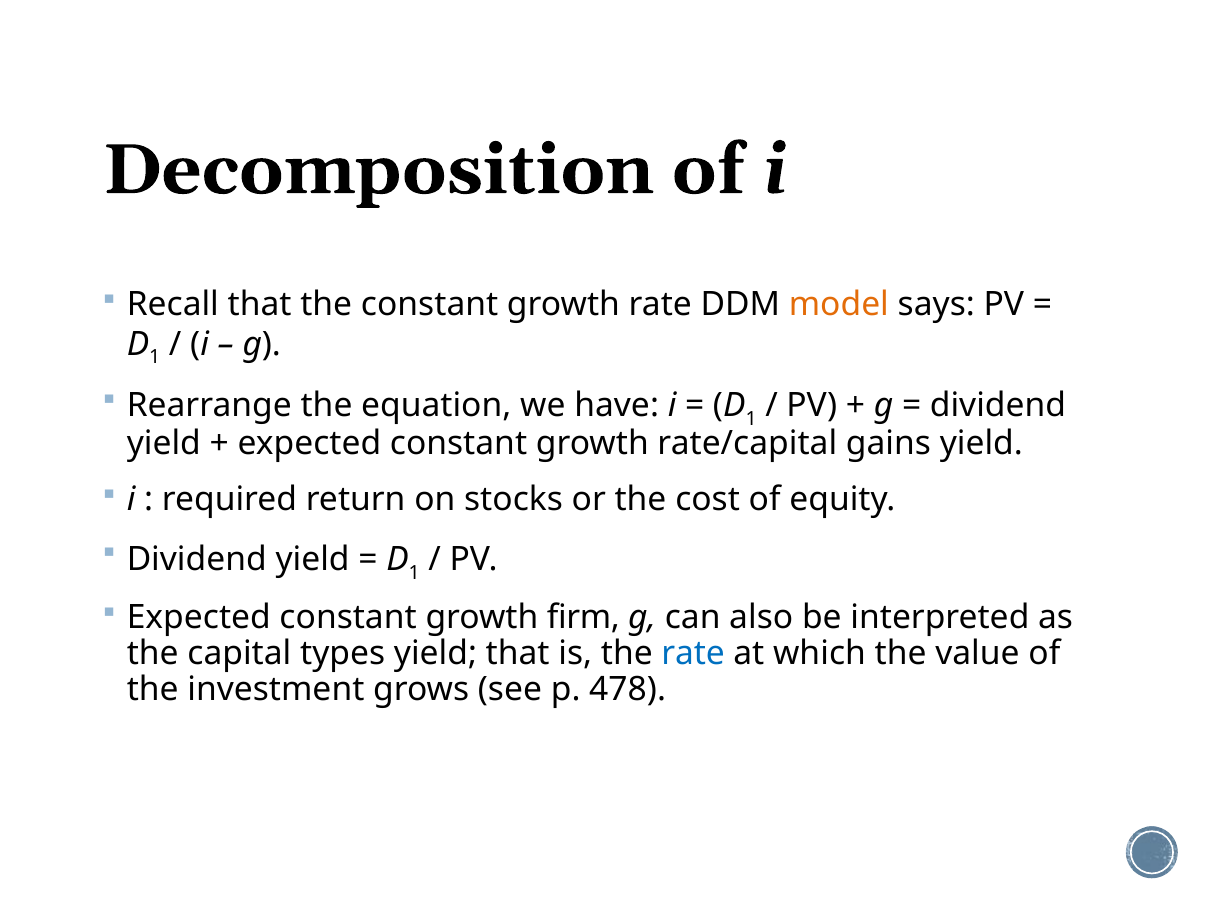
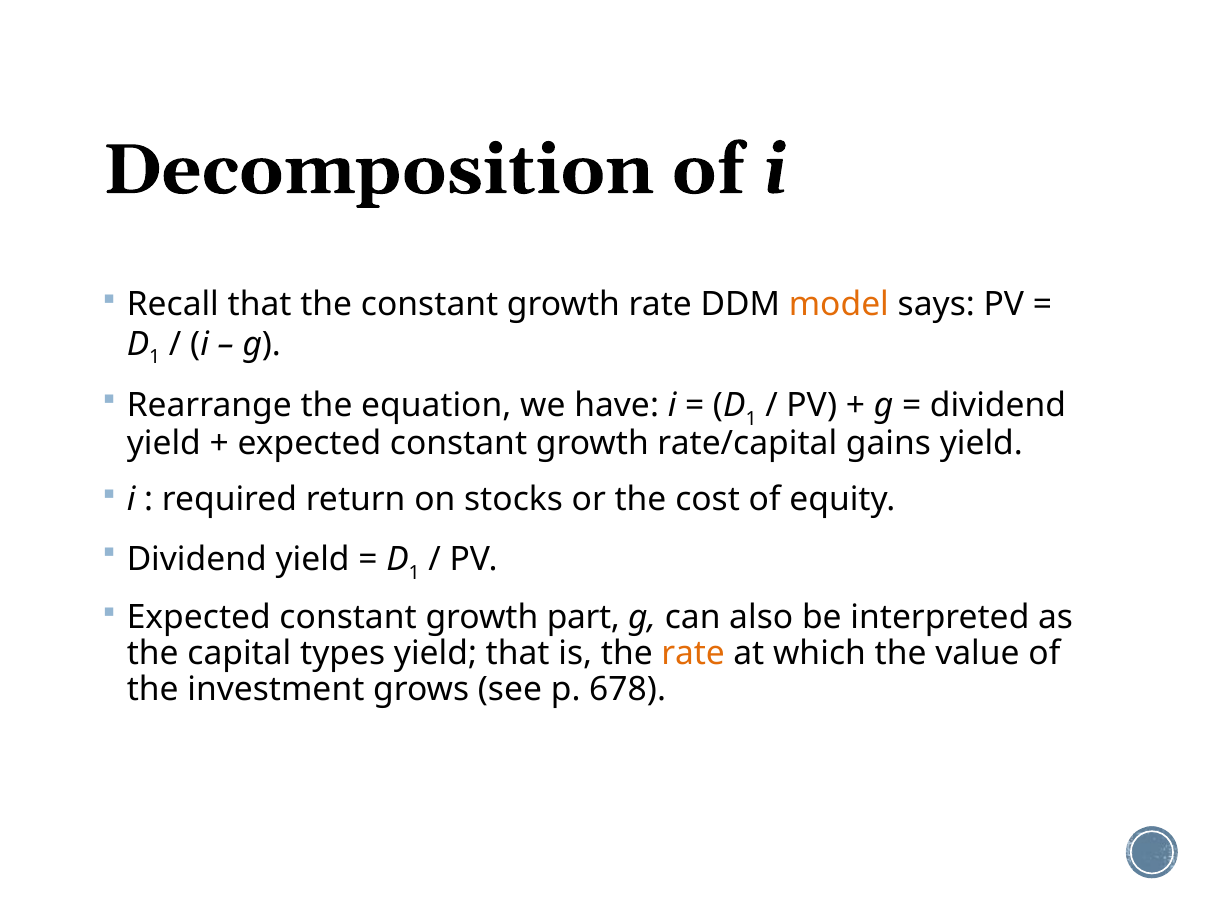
firm: firm -> part
rate at (693, 653) colour: blue -> orange
478: 478 -> 678
